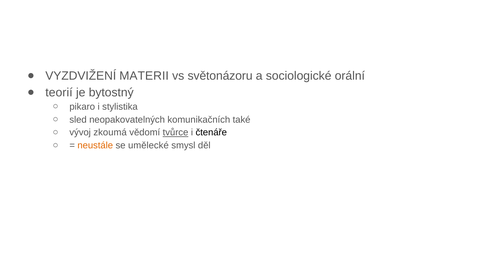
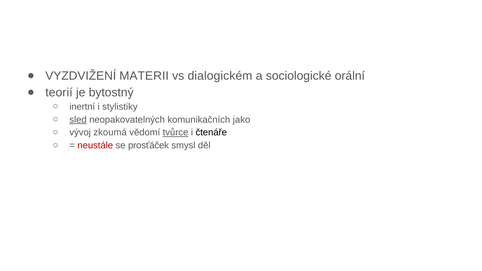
světonázoru: světonázoru -> dialogickém
pikaro: pikaro -> inertní
stylistika: stylistika -> stylistiky
sled underline: none -> present
také: také -> jako
neustále colour: orange -> red
umělecké: umělecké -> prosťáček
